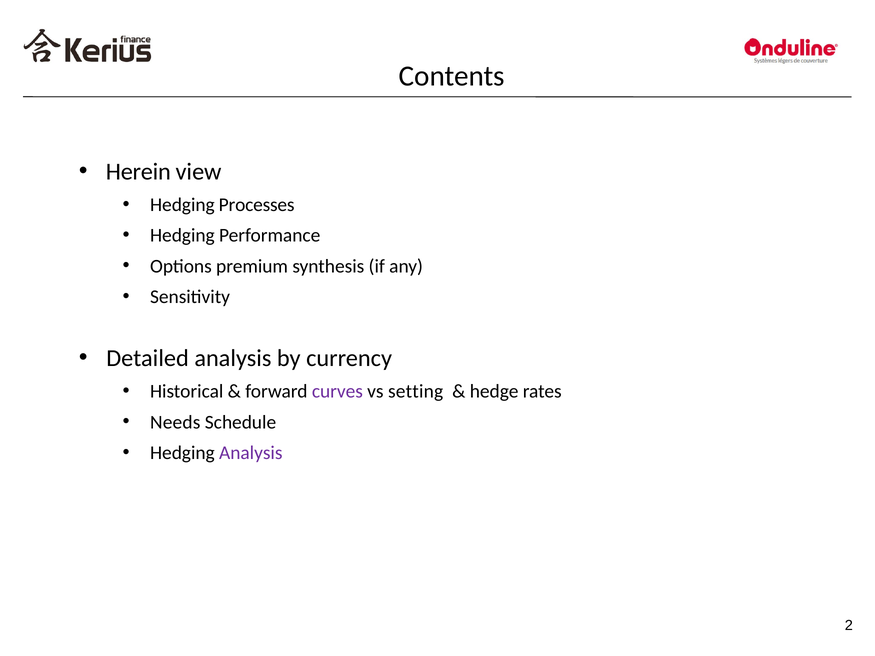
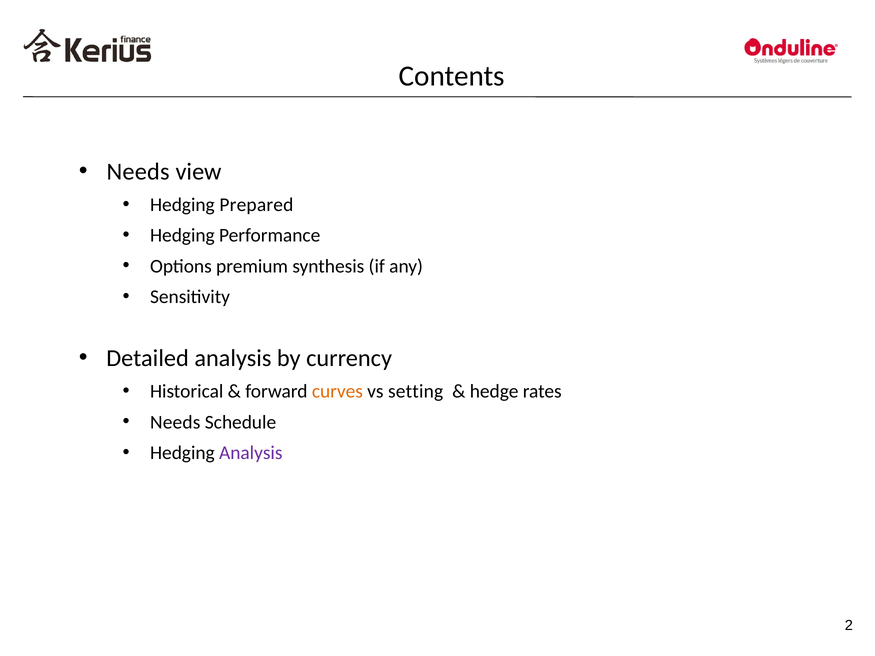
Herein at (138, 172): Herein -> Needs
Processes: Processes -> Prepared
curves colour: purple -> orange
